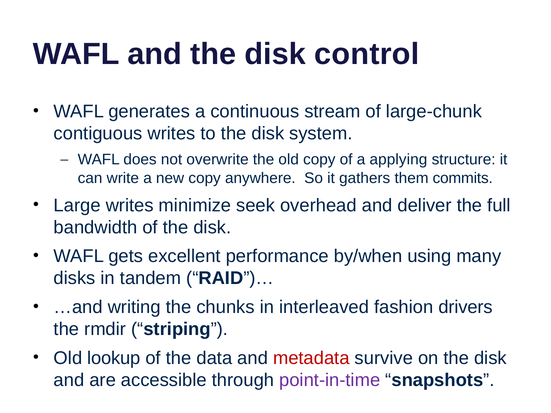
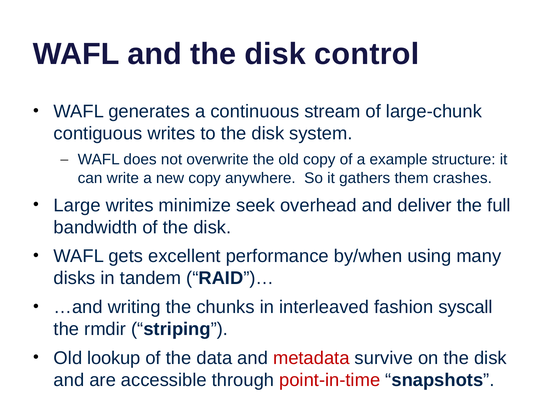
applying: applying -> example
commits: commits -> crashes
drivers: drivers -> syscall
point-in-time colour: purple -> red
